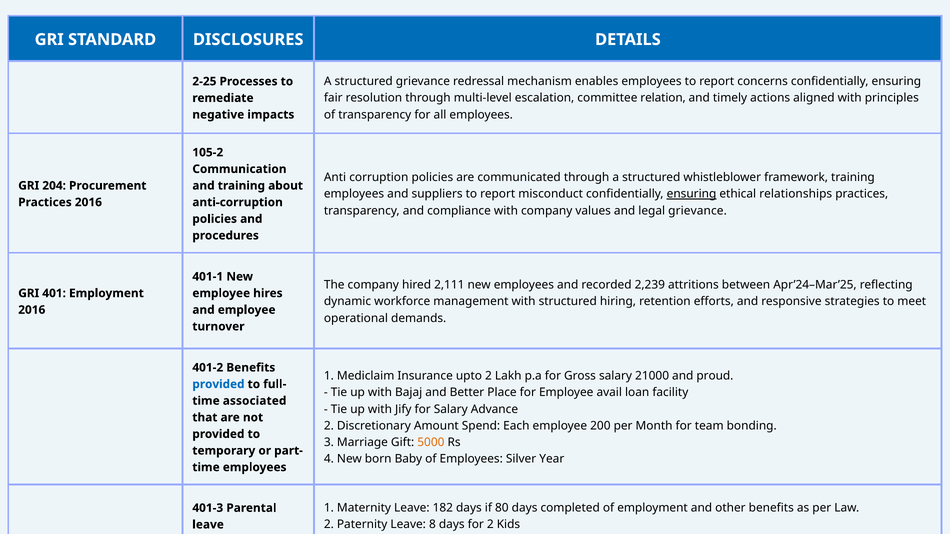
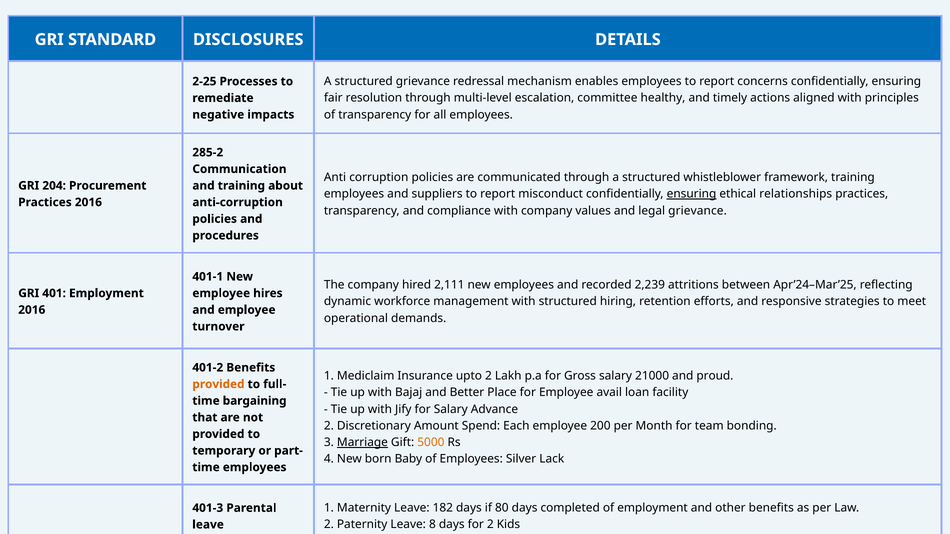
relation: relation -> healthy
105-2: 105-2 -> 285-2
provided at (218, 384) colour: blue -> orange
associated: associated -> bargaining
Marriage underline: none -> present
Year: Year -> Lack
